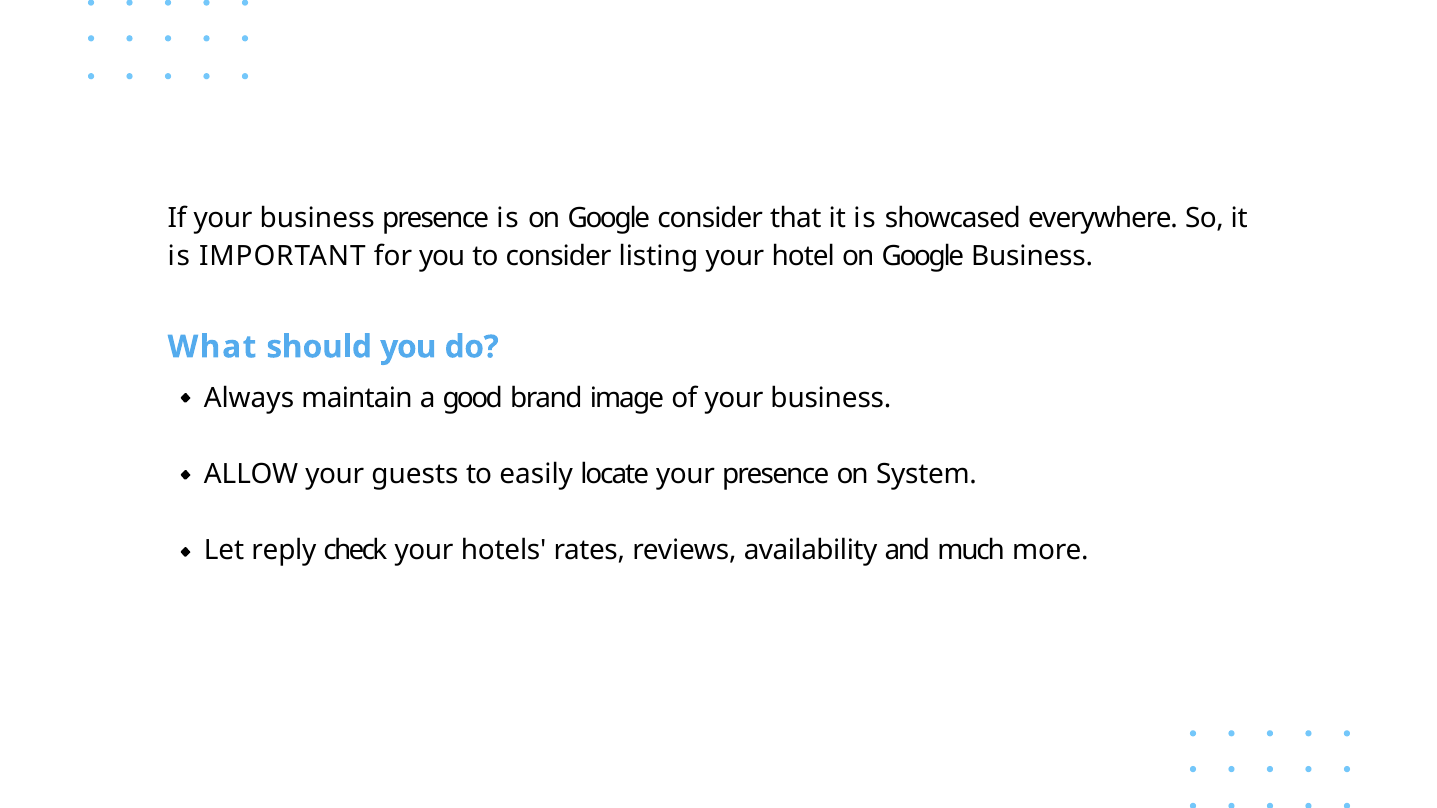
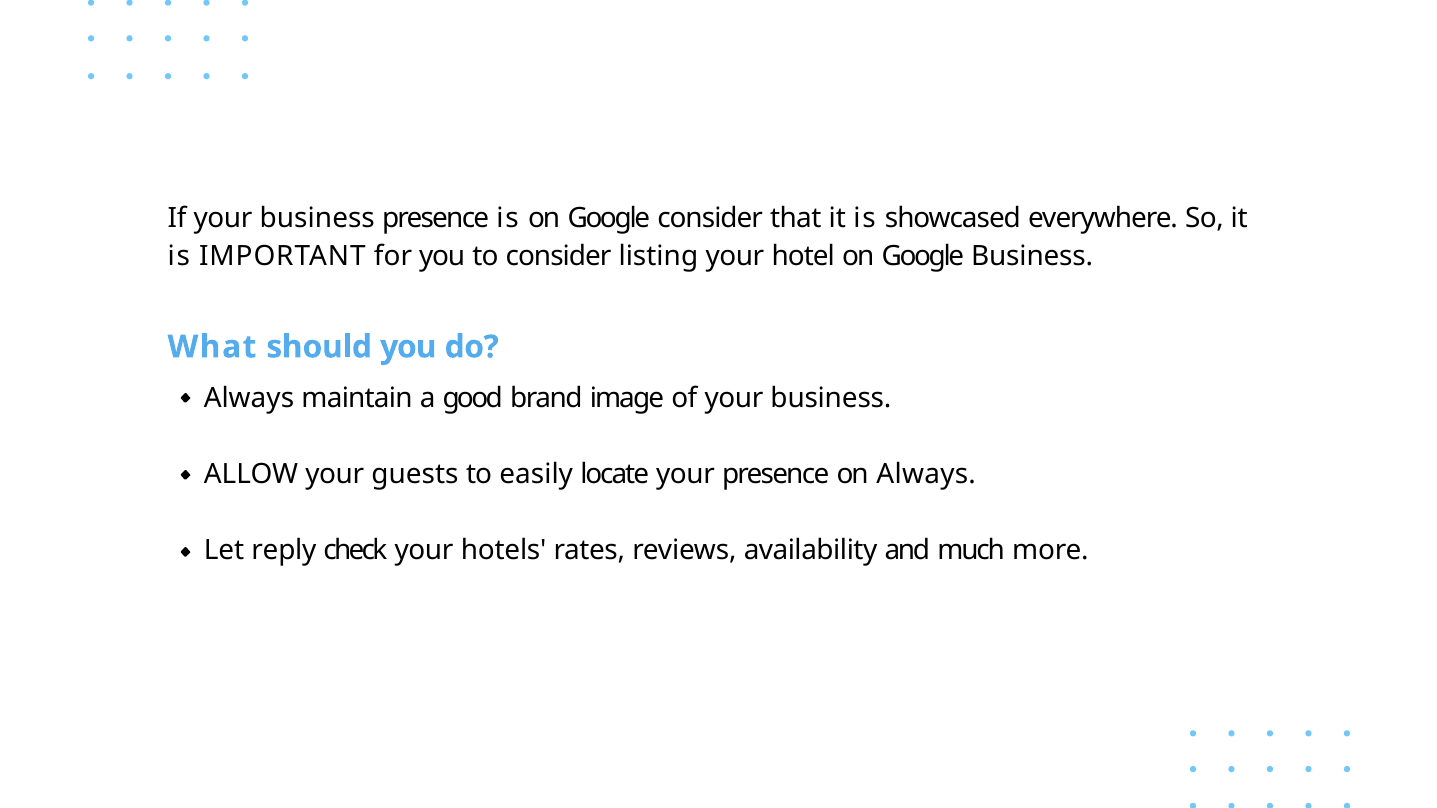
on System: System -> Always
